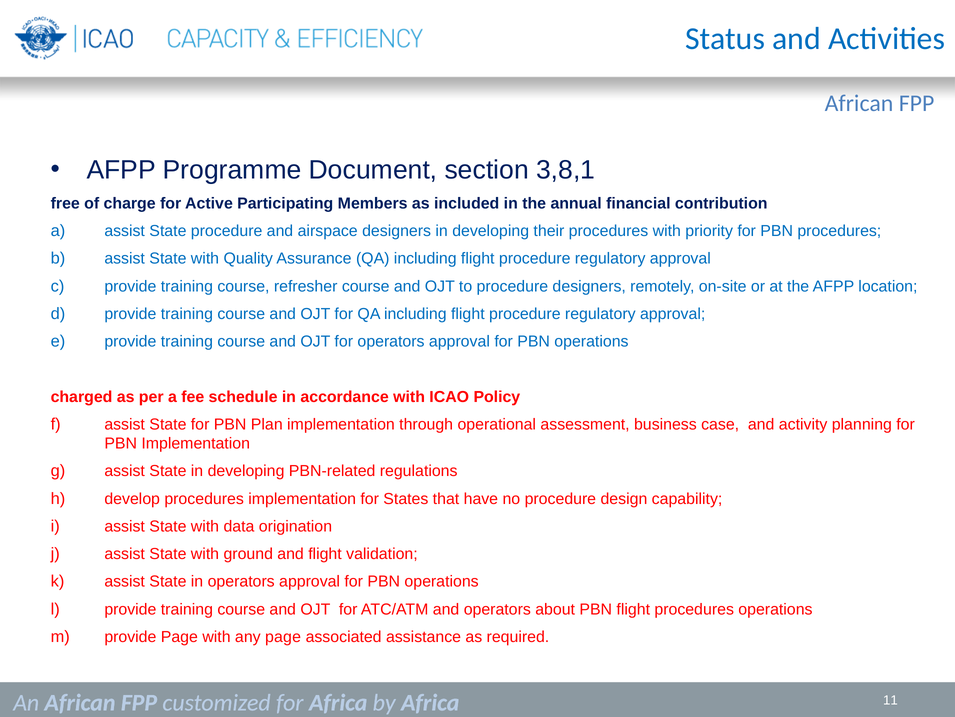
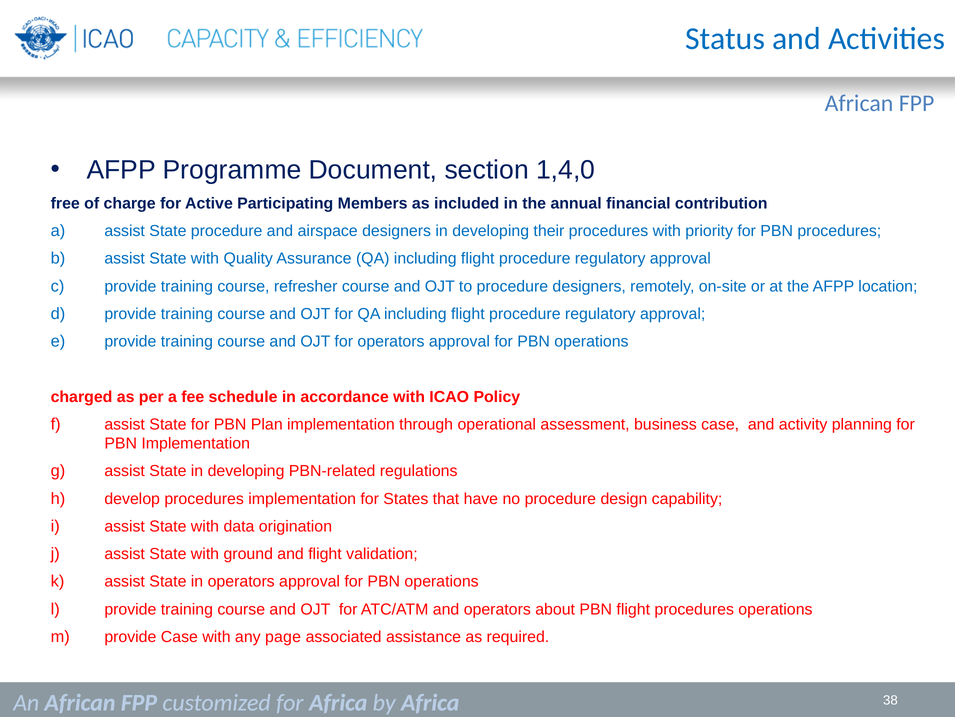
3,8,1: 3,8,1 -> 1,4,0
provide Page: Page -> Case
11: 11 -> 38
